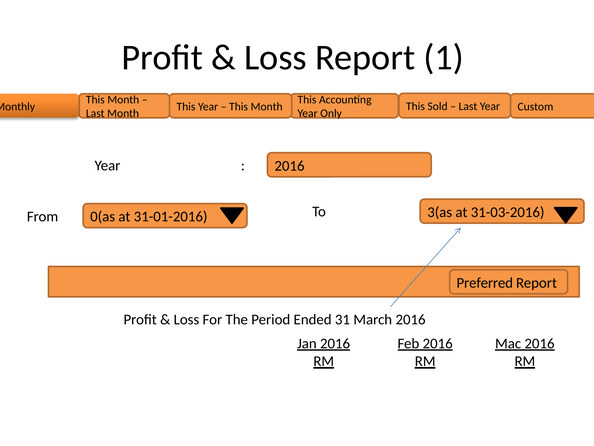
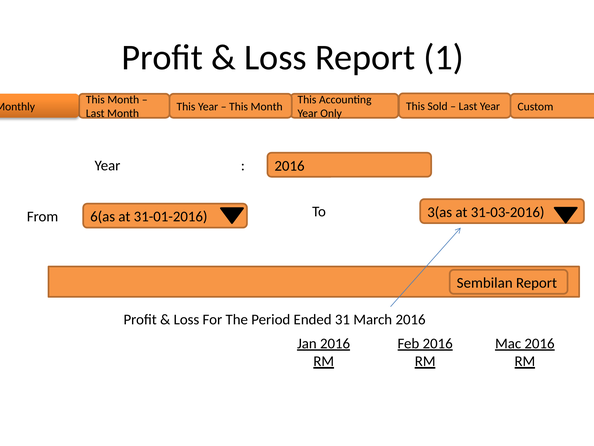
0(as: 0(as -> 6(as
Preferred: Preferred -> Sembilan
